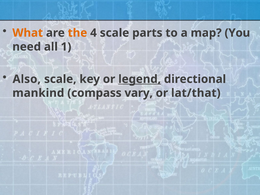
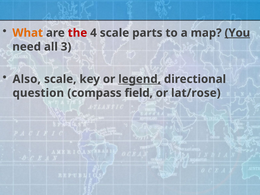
the colour: orange -> red
You underline: none -> present
1: 1 -> 3
mankind: mankind -> question
vary: vary -> field
lat/that: lat/that -> lat/rose
